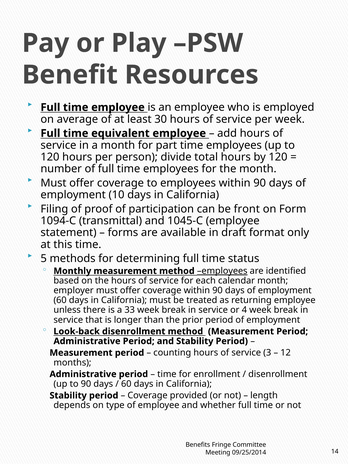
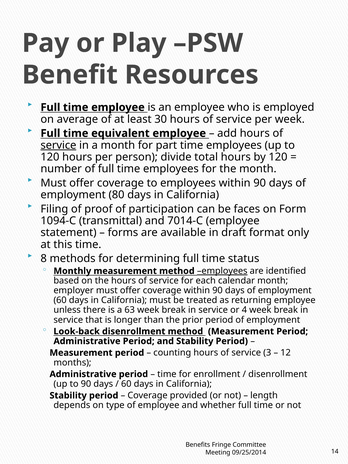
service at (58, 145) underline: none -> present
10: 10 -> 80
front: front -> faces
1045-C: 1045-C -> 7014-C
5: 5 -> 8
33: 33 -> 63
